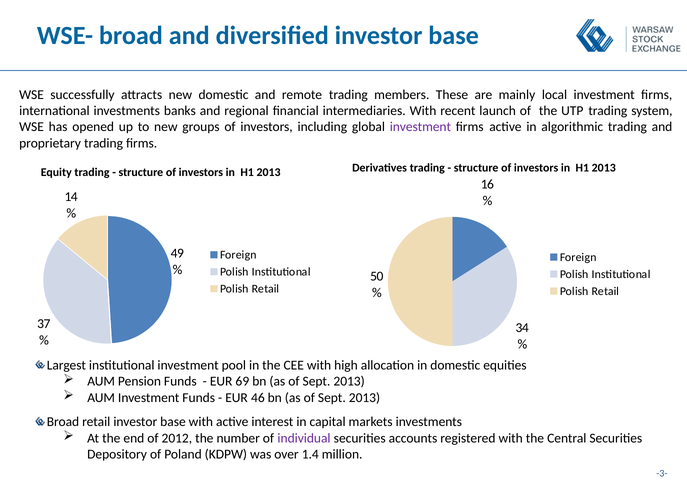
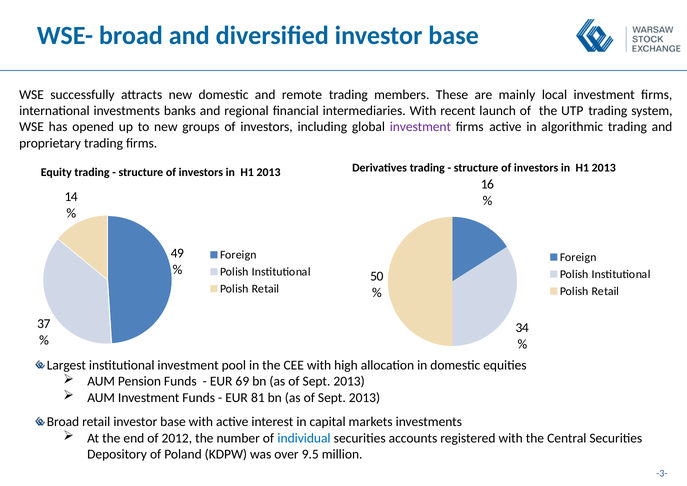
46: 46 -> 81
individual colour: purple -> blue
1.4: 1.4 -> 9.5
